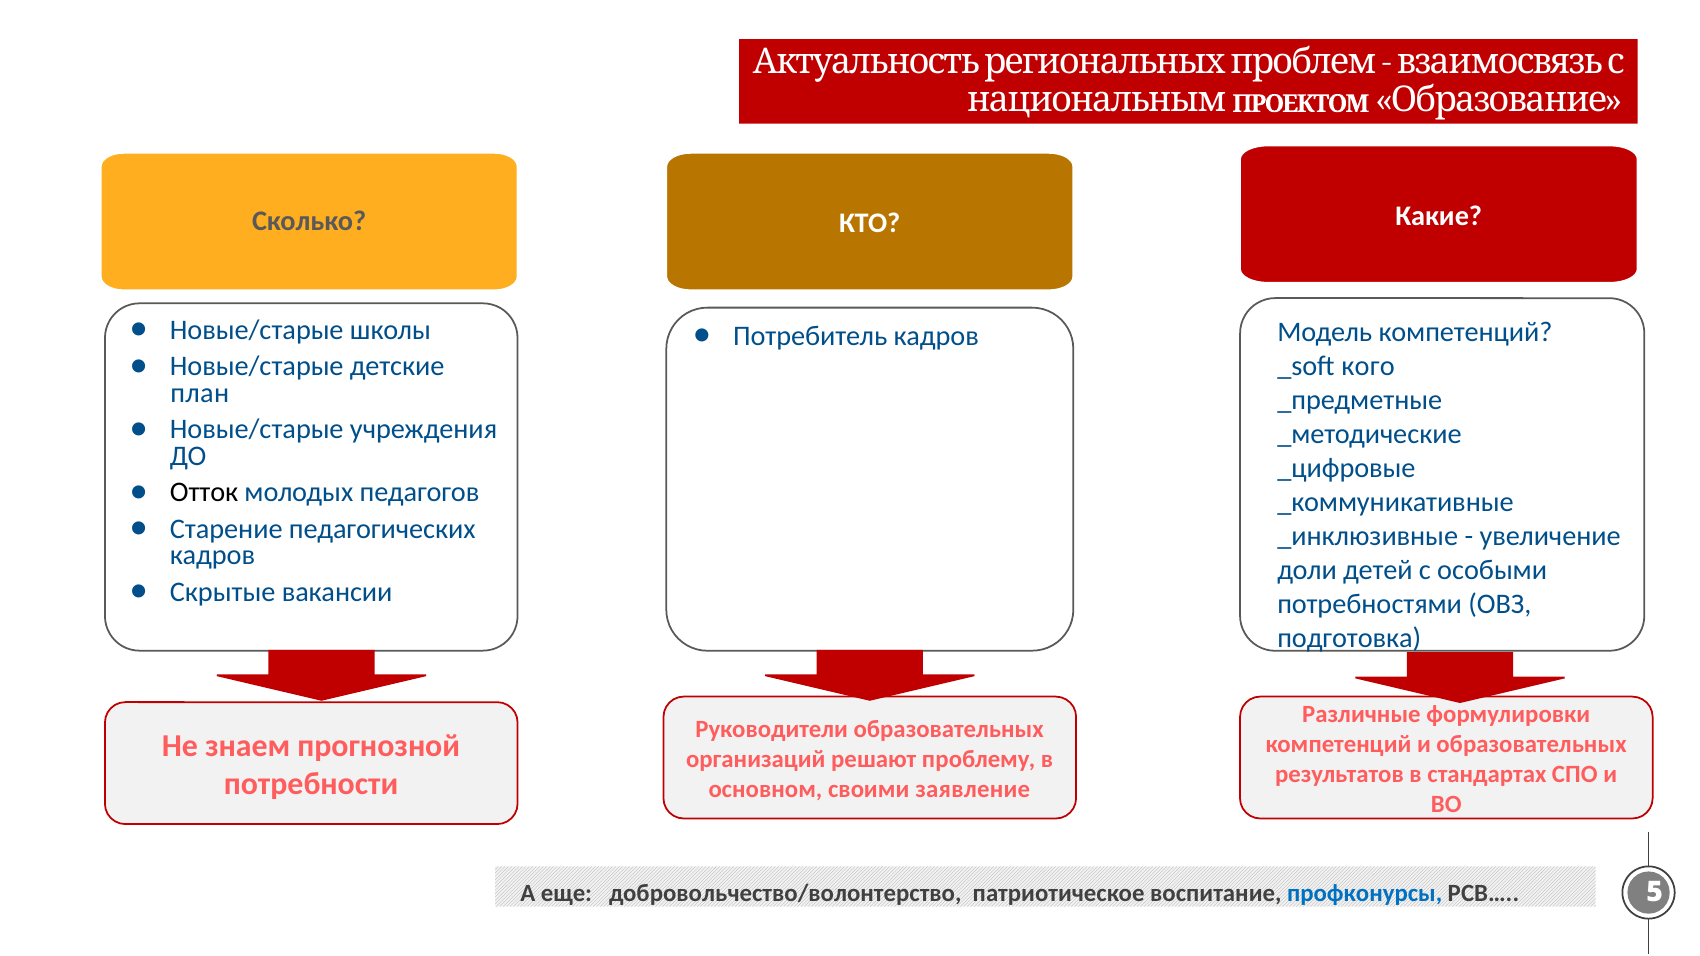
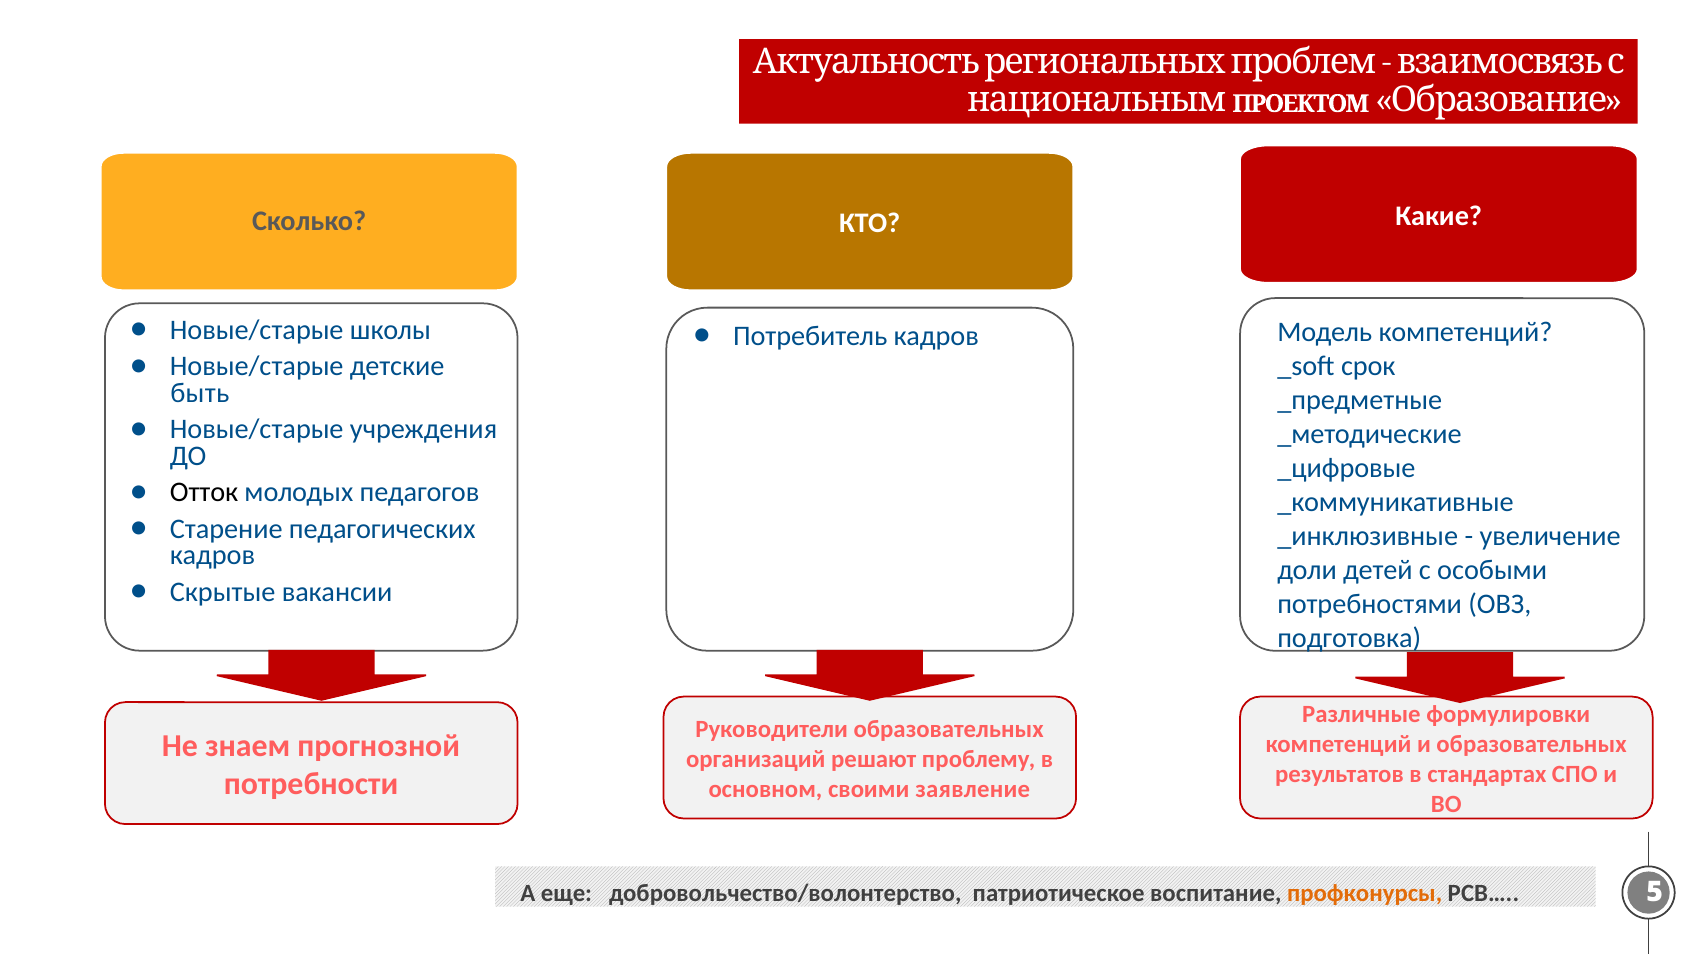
кого: кого -> срок
план: план -> быть
профконурсы colour: blue -> orange
